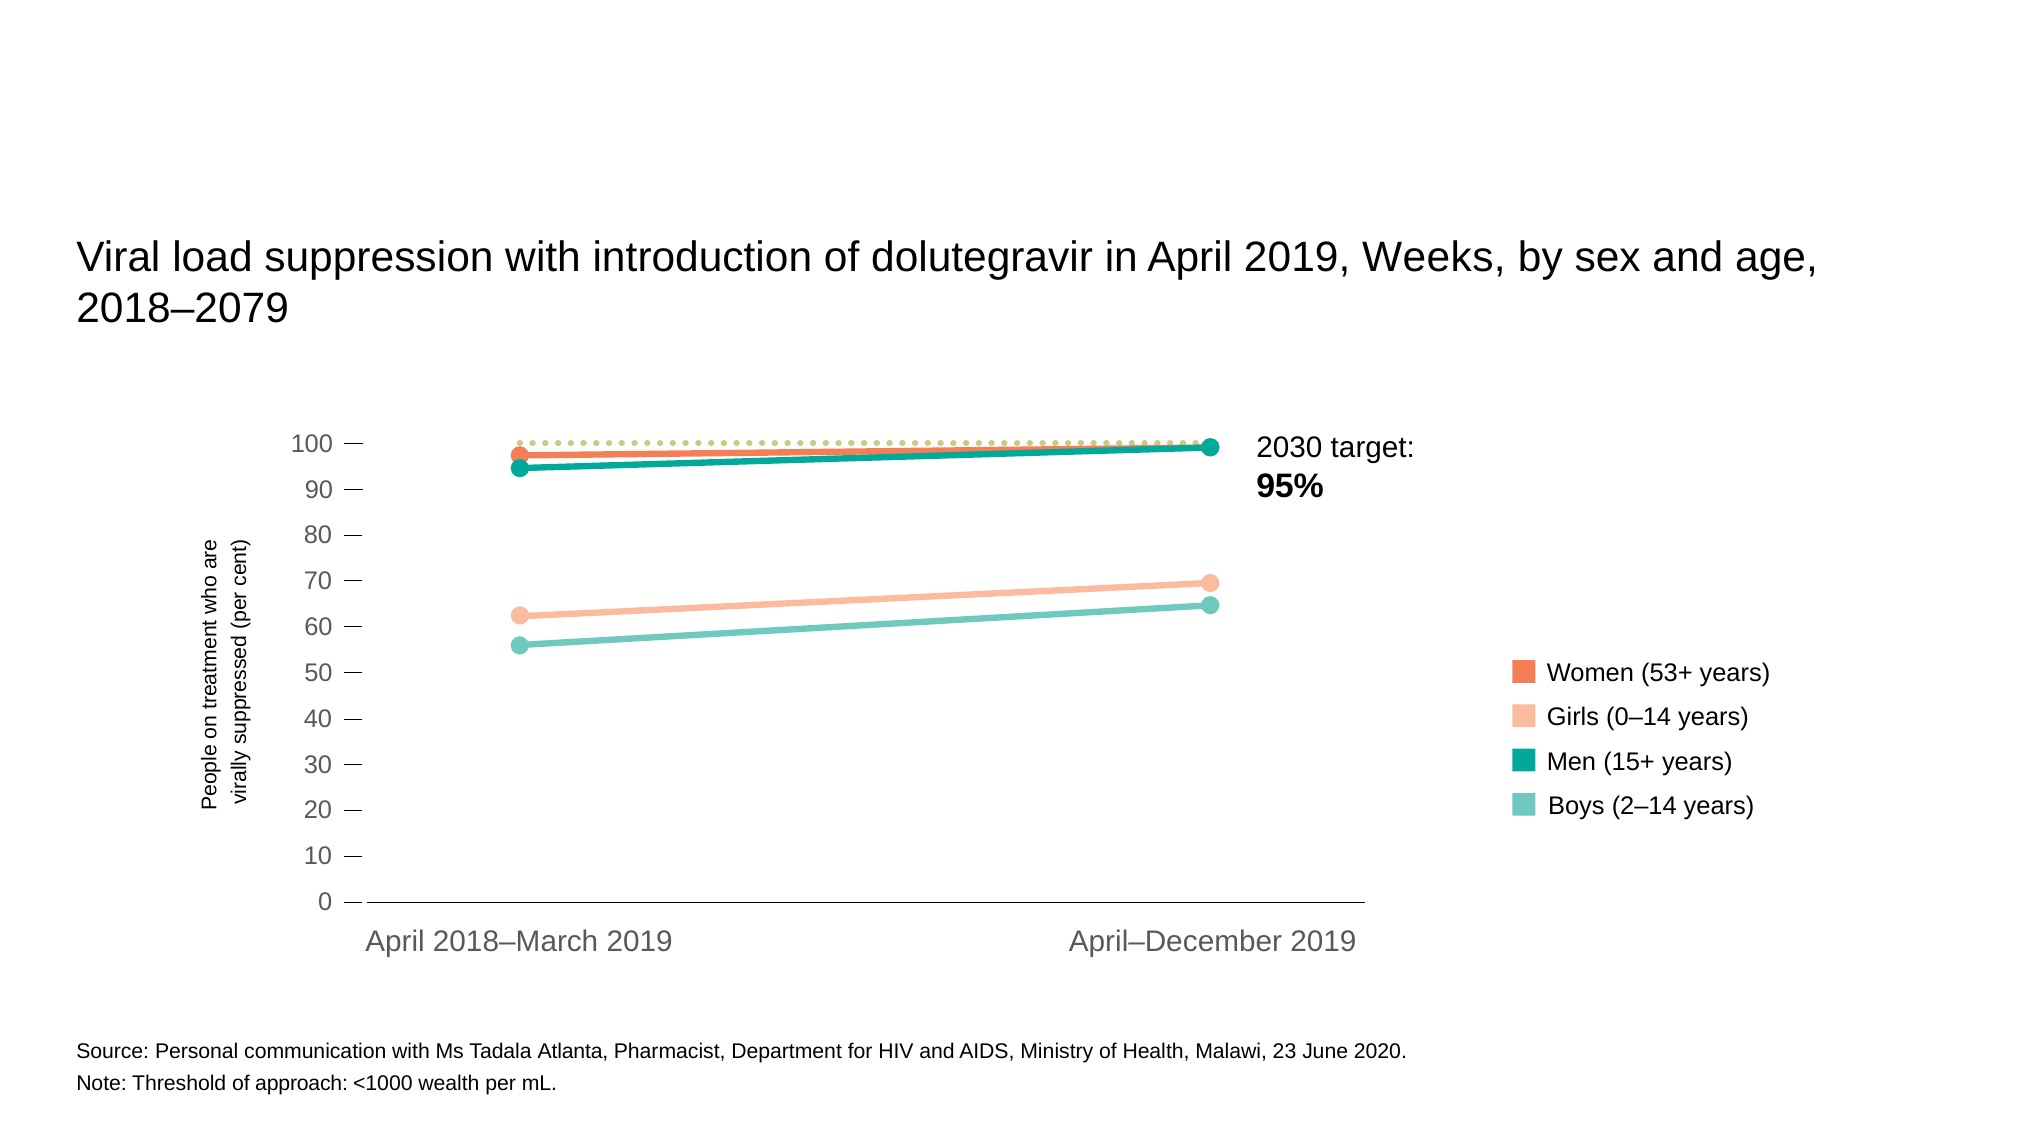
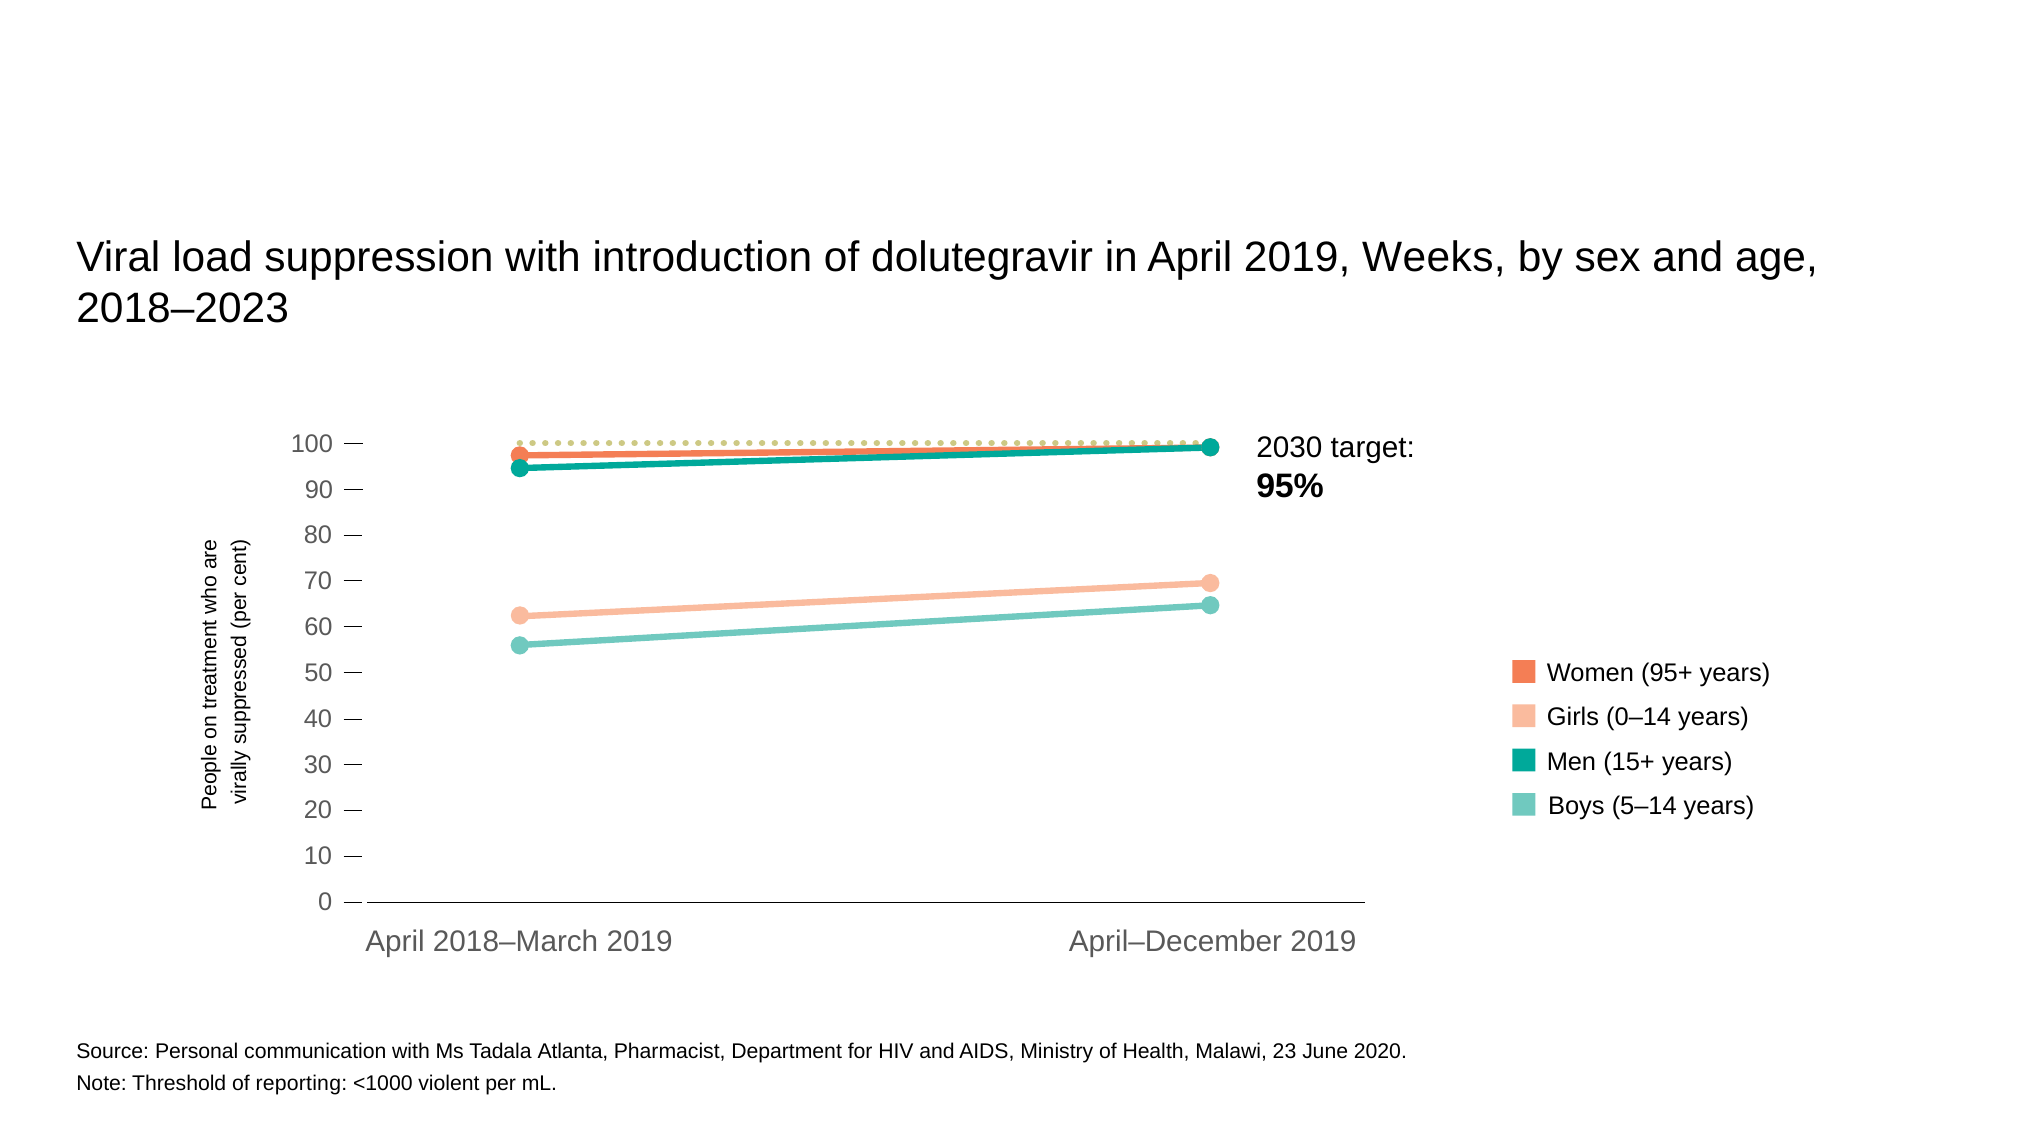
2018–2079: 2018–2079 -> 2018–2023
53+: 53+ -> 95+
2–14: 2–14 -> 5–14
approach: approach -> reporting
wealth: wealth -> violent
